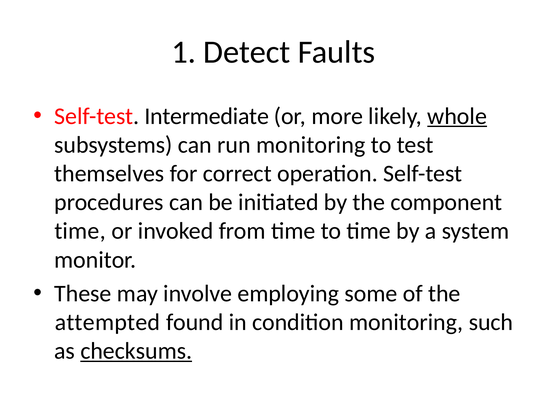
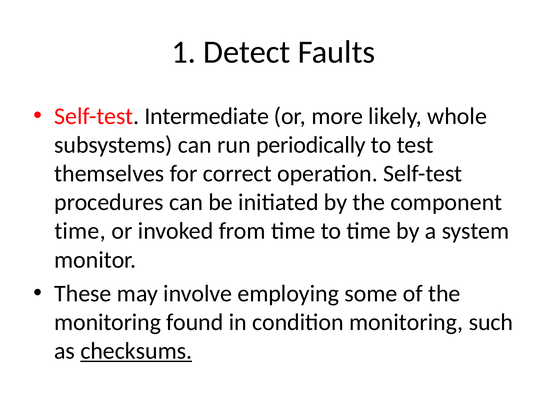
whole underline: present -> none
run monitoring: monitoring -> periodically
attempted at (107, 322): attempted -> monitoring
